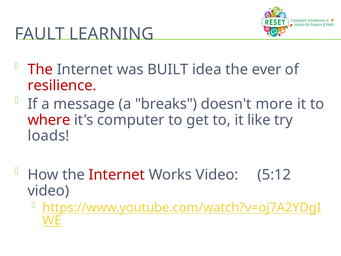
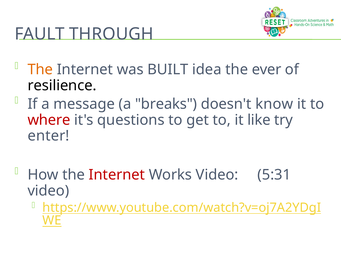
LEARNING: LEARNING -> THROUGH
The at (40, 69) colour: red -> orange
resilience colour: red -> black
more: more -> know
computer: computer -> questions
loads: loads -> enter
5:12: 5:12 -> 5:31
